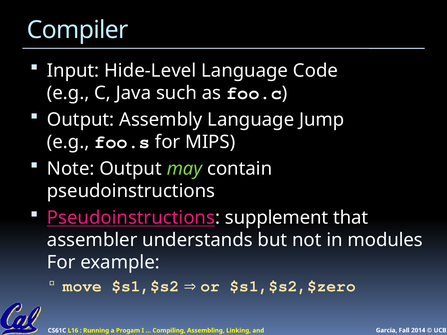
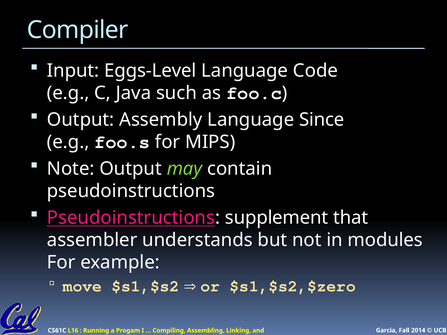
Hide-Level: Hide-Level -> Eggs-Level
Jump: Jump -> Since
